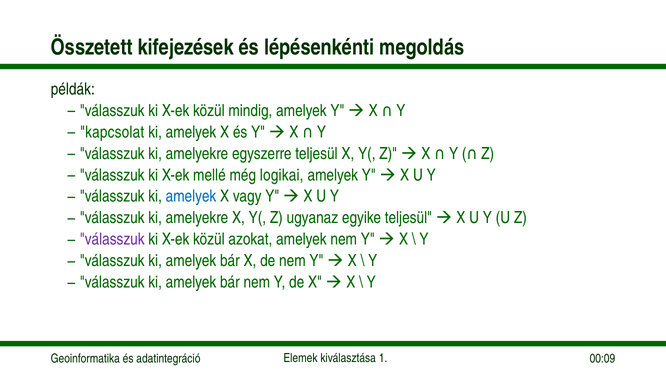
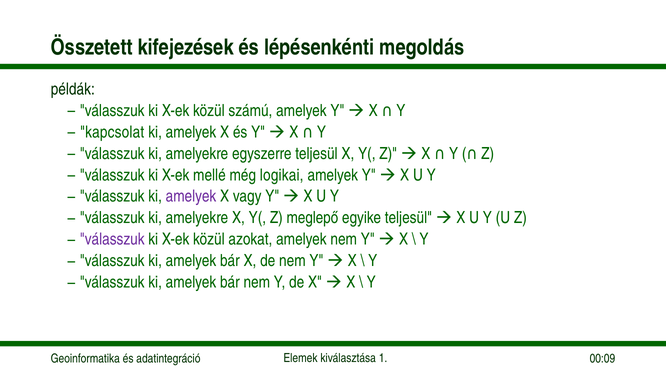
mindig: mindig -> számú
amelyek at (191, 196) colour: blue -> purple
ugyanaz: ugyanaz -> meglepő
